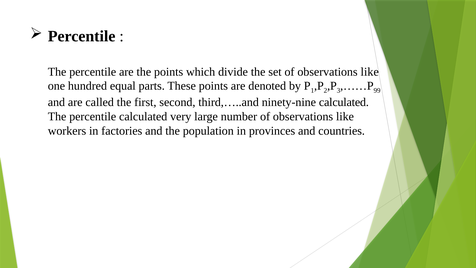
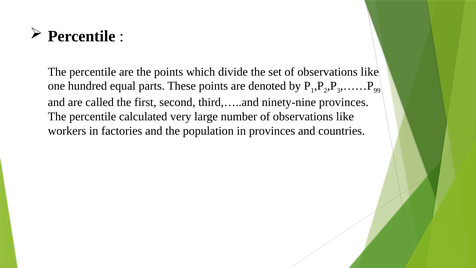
ninety-nine calculated: calculated -> provinces
